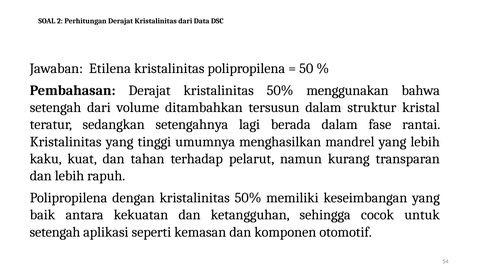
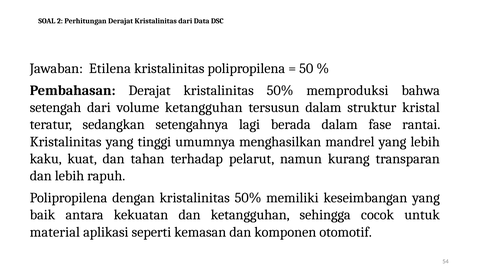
menggunakan: menggunakan -> memproduksi
volume ditambahkan: ditambahkan -> ketangguhan
setengah at (55, 232): setengah -> material
